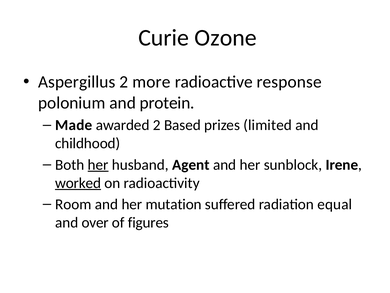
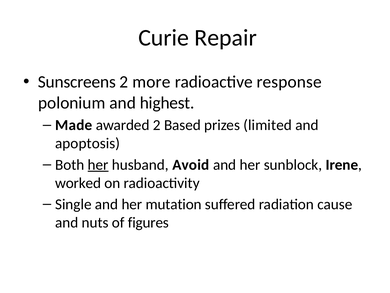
Ozone: Ozone -> Repair
Aspergillus: Aspergillus -> Sunscreens
protein: protein -> highest
childhood: childhood -> apoptosis
Agent: Agent -> Avoid
worked underline: present -> none
Room: Room -> Single
equal: equal -> cause
over: over -> nuts
